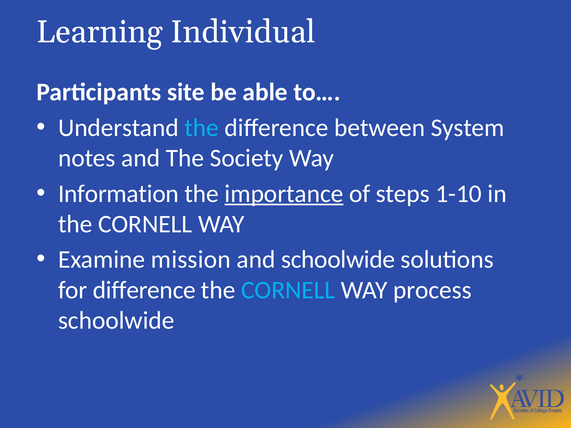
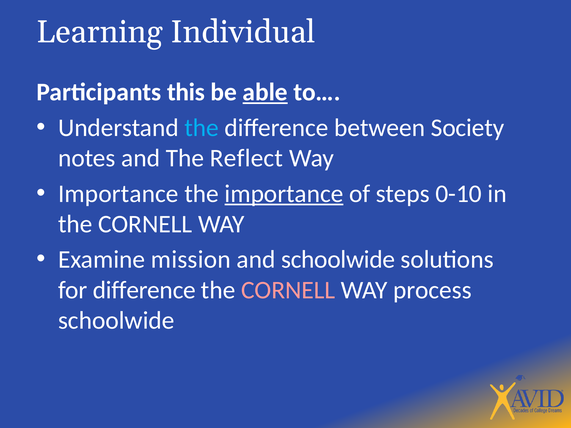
site: site -> this
able underline: none -> present
System: System -> Society
Society: Society -> Reflect
Information at (119, 194): Information -> Importance
1-10: 1-10 -> 0-10
CORNELL at (288, 290) colour: light blue -> pink
